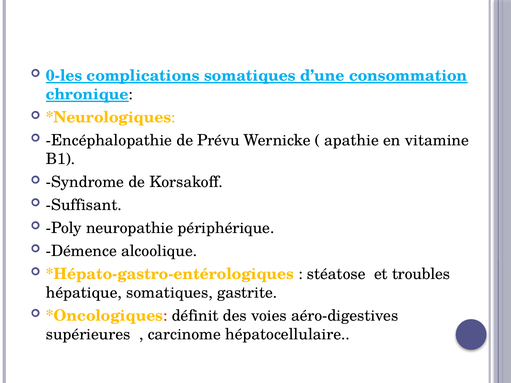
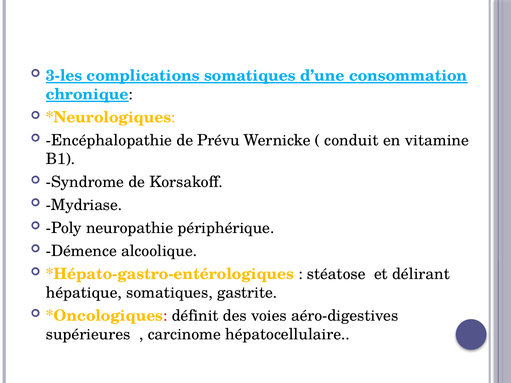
0-les: 0-les -> 3-les
apathie: apathie -> conduit
Suffisant: Suffisant -> Mydriase
troubles: troubles -> délirant
